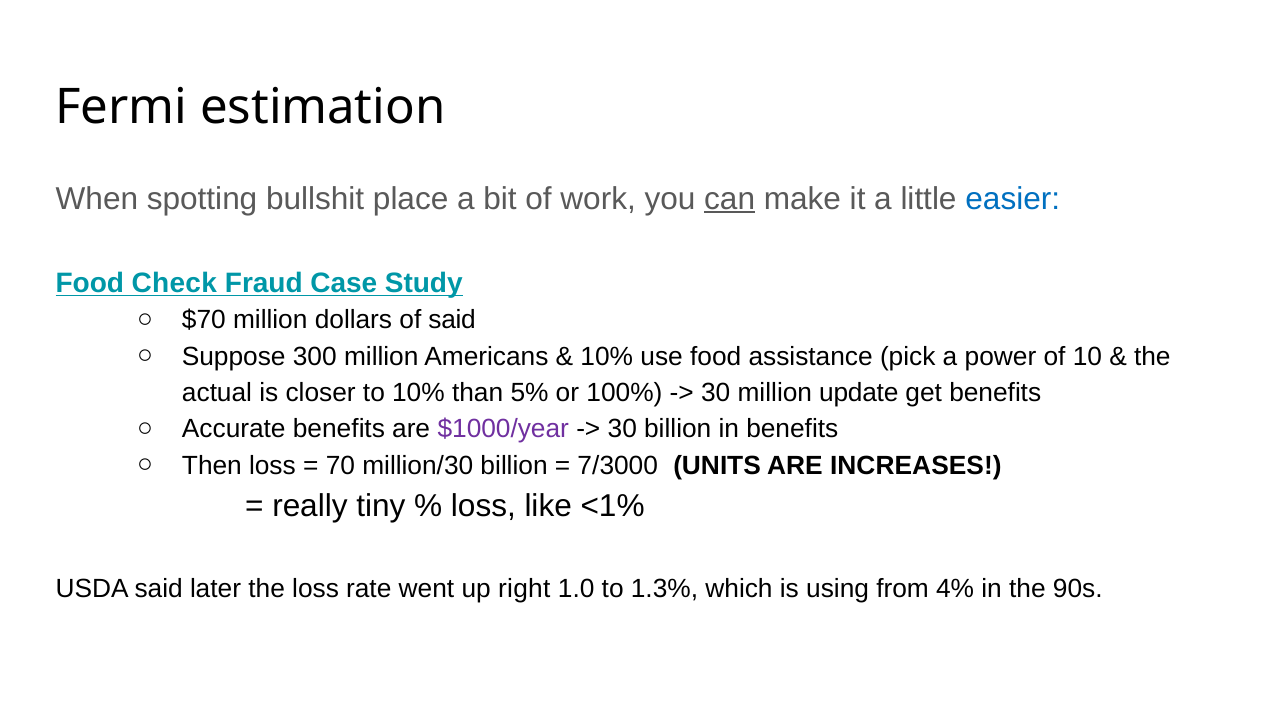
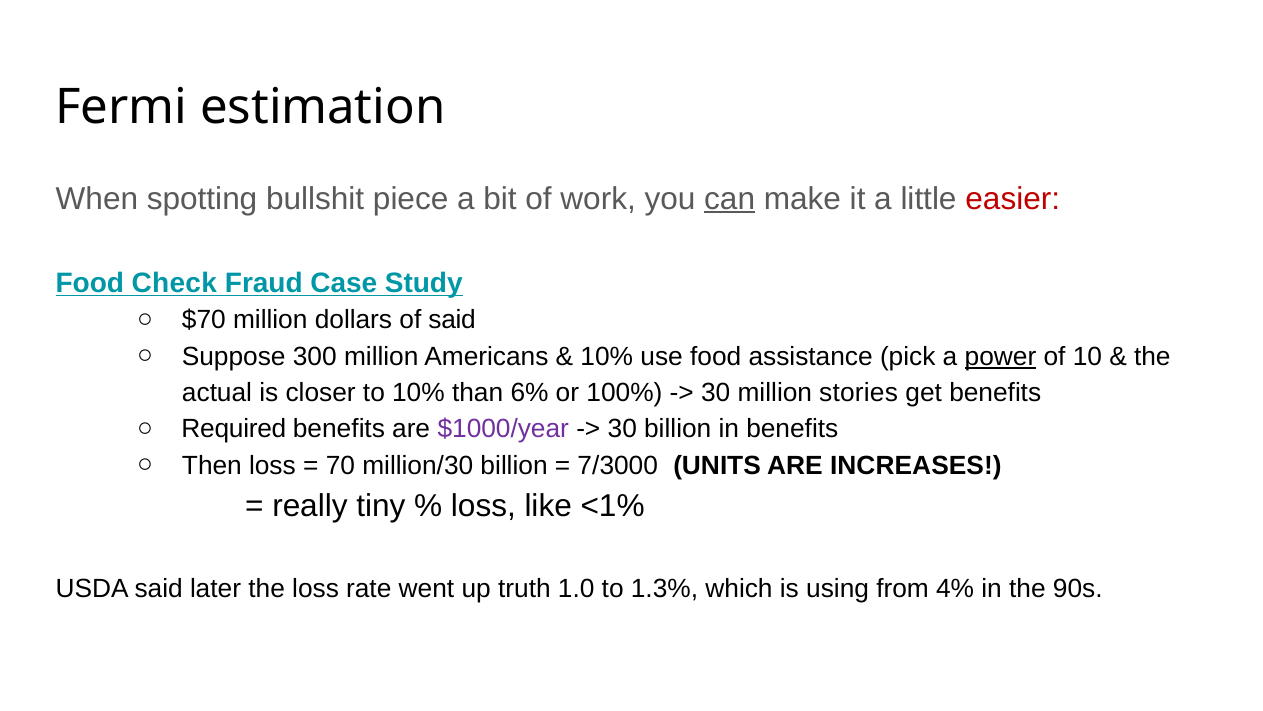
place: place -> piece
easier colour: blue -> red
power underline: none -> present
5%: 5% -> 6%
update: update -> stories
Accurate: Accurate -> Required
right: right -> truth
